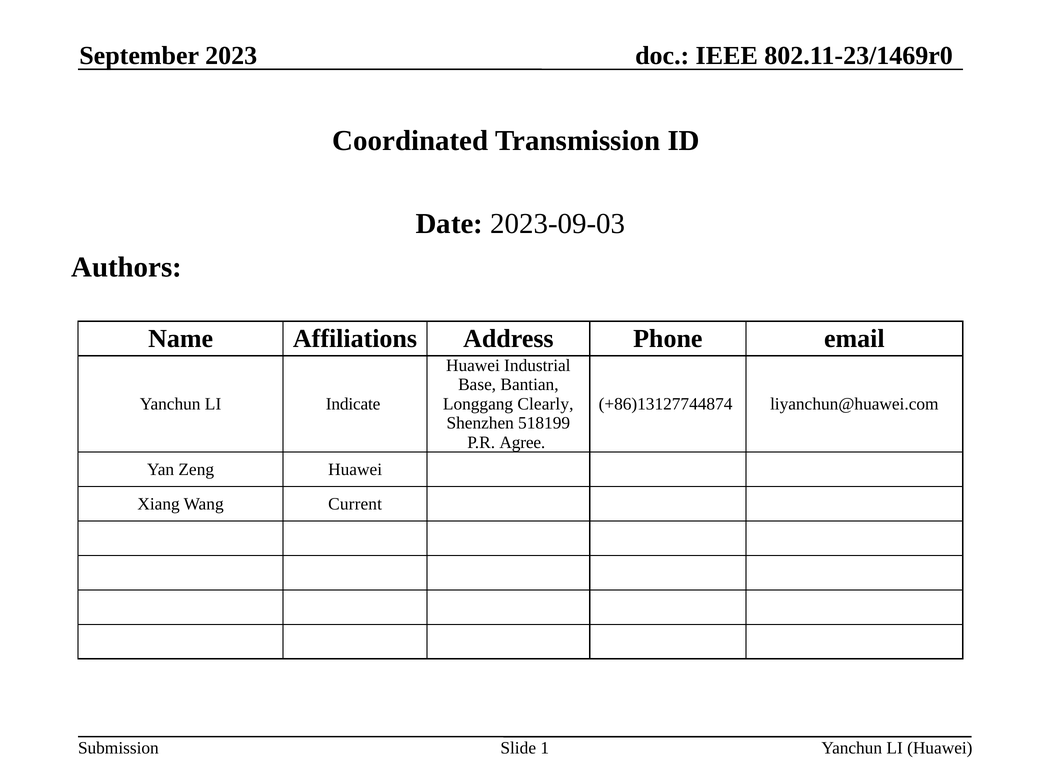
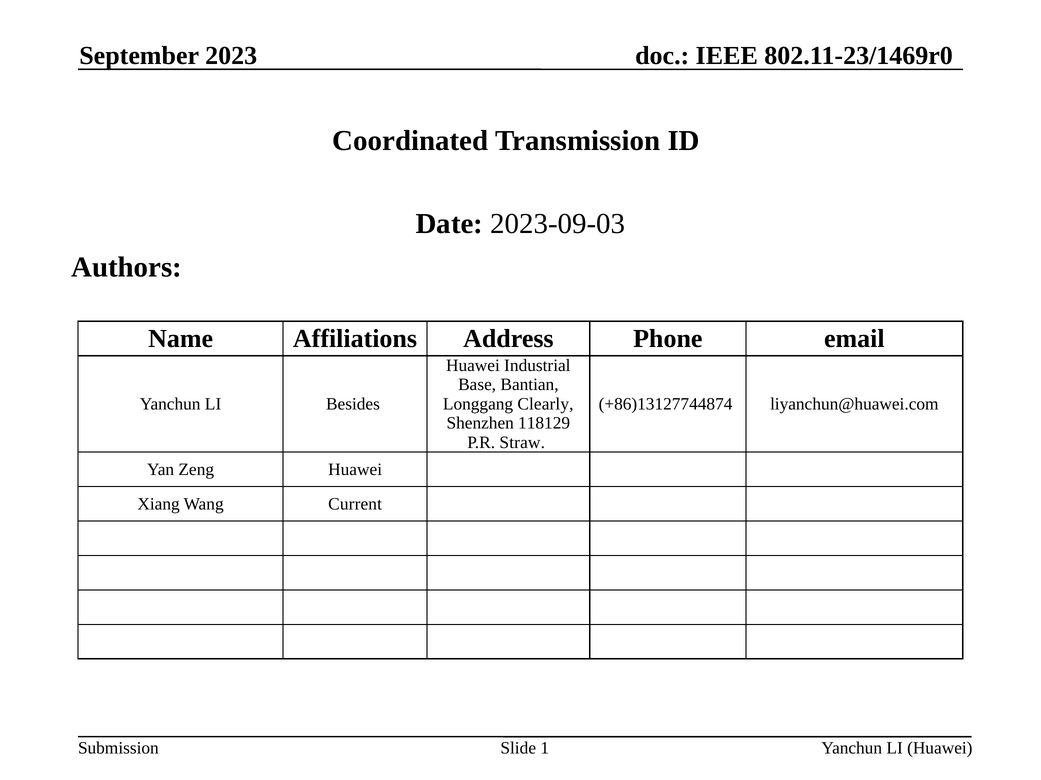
Indicate: Indicate -> Besides
518199: 518199 -> 118129
Agree: Agree -> Straw
